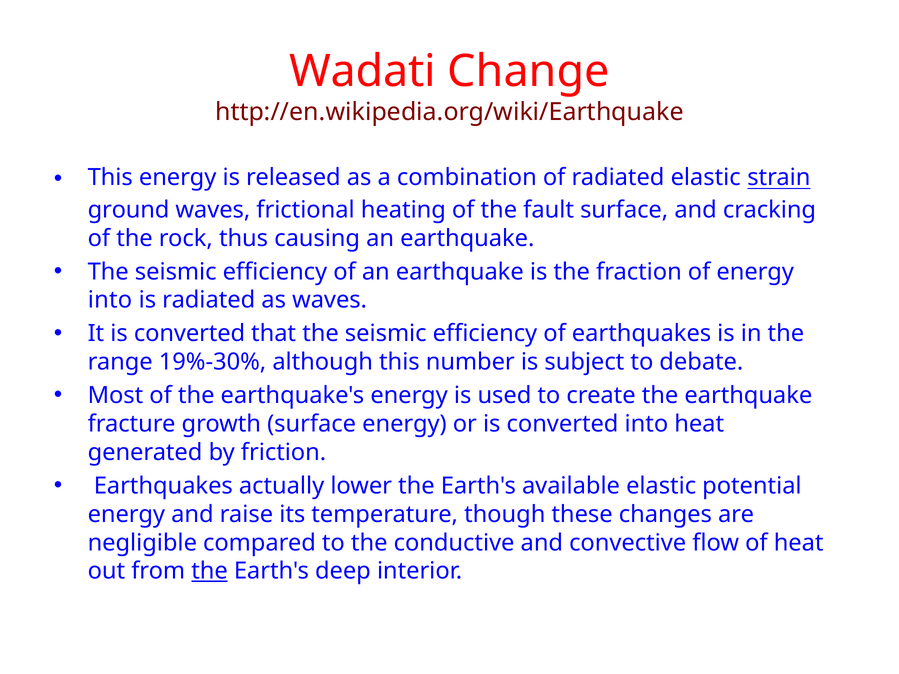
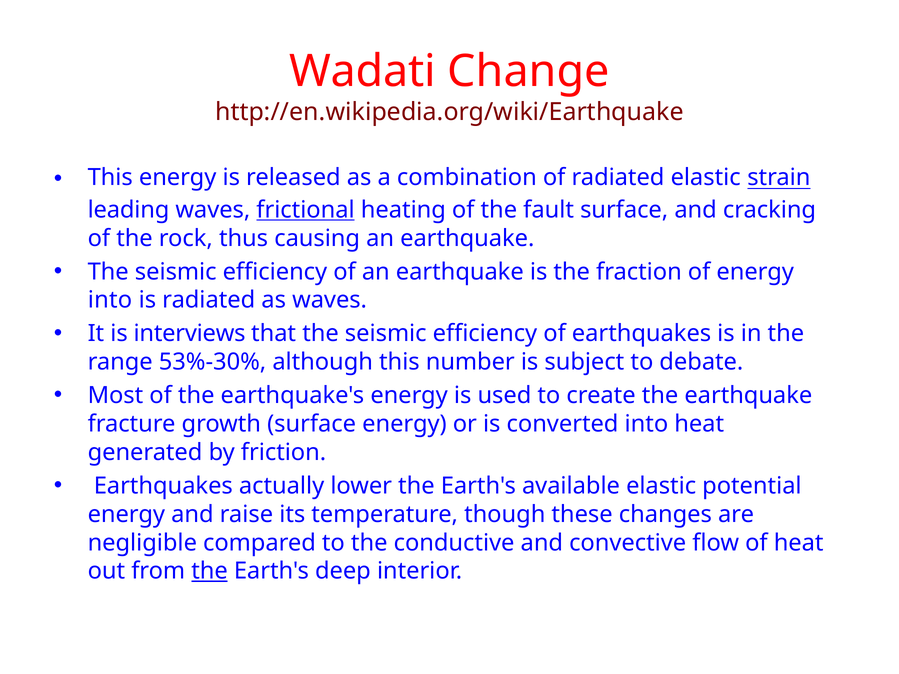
ground: ground -> leading
frictional underline: none -> present
It is converted: converted -> interviews
19%-30%: 19%-30% -> 53%-30%
